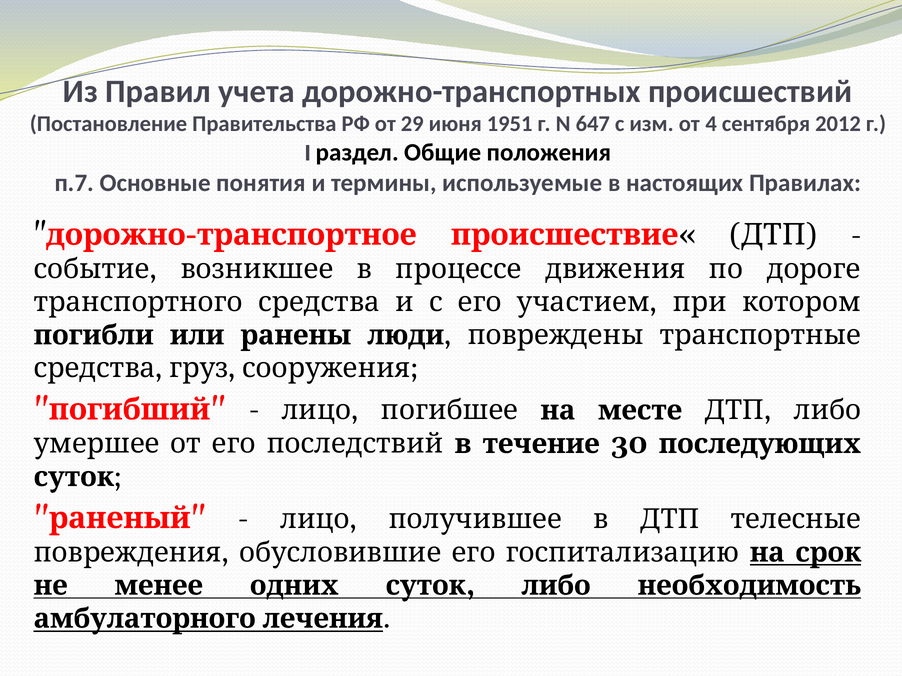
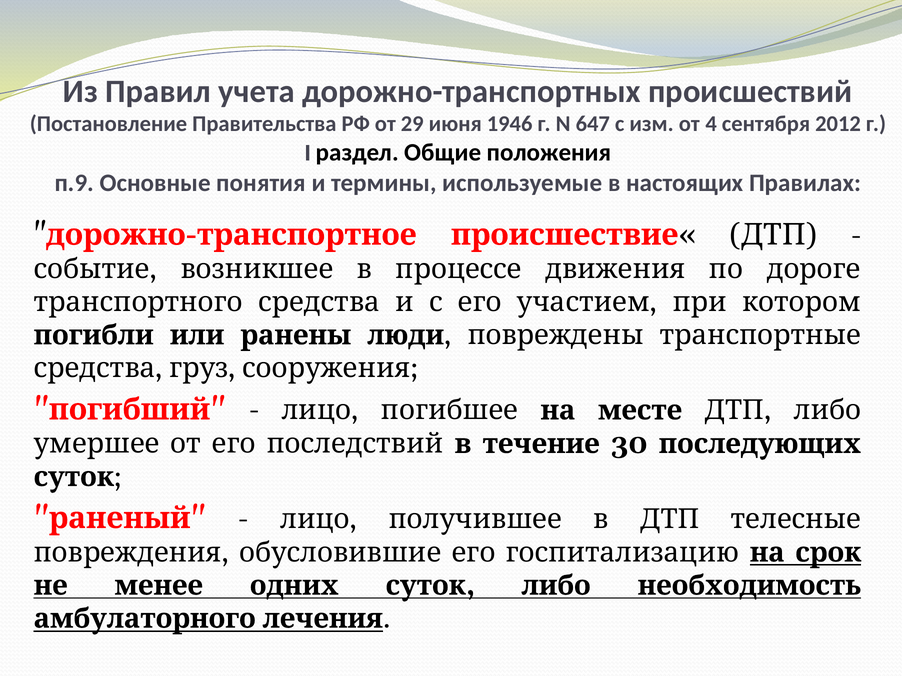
1951: 1951 -> 1946
п.7: п.7 -> п.9
